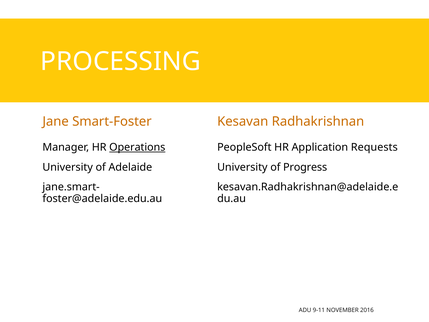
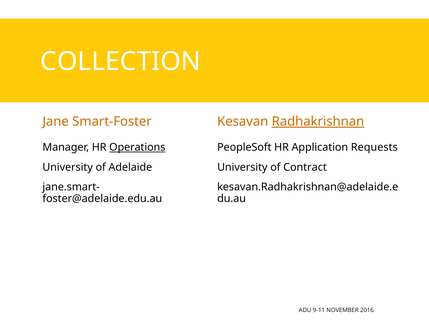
PROCESSING: PROCESSING -> COLLECTION
Radhakrishnan underline: none -> present
Progress: Progress -> Contract
